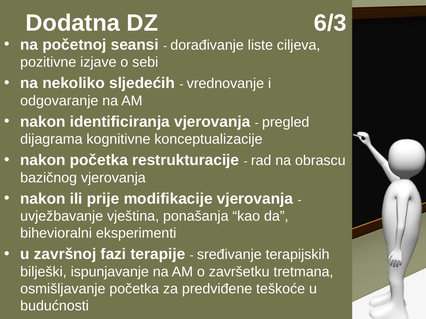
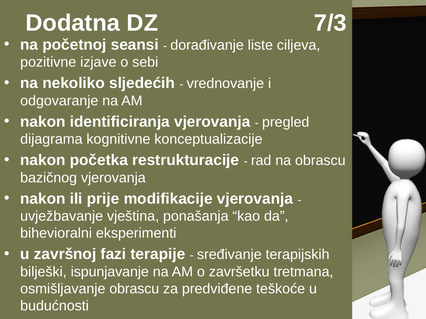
6/3: 6/3 -> 7/3
osmišljavanje početka: početka -> obrascu
